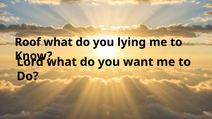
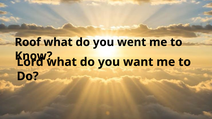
lying: lying -> went
